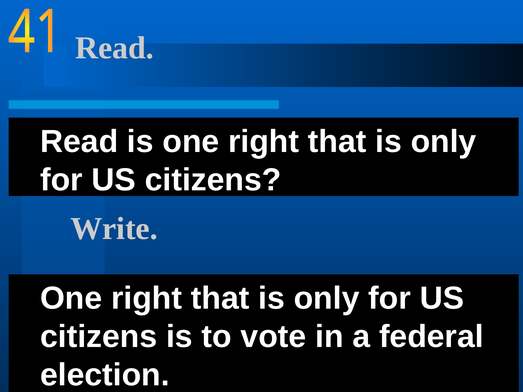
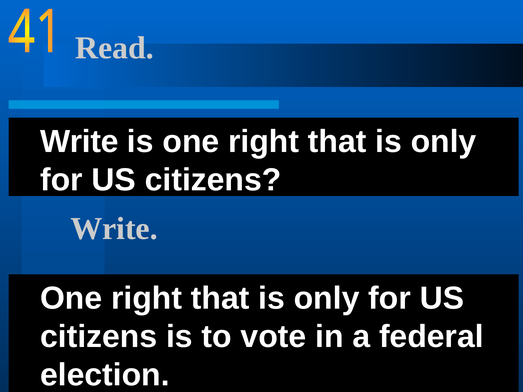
Read at (79, 142): Read -> Write
